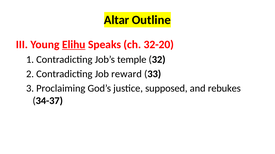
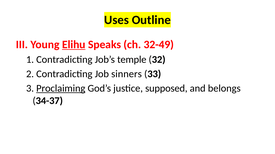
Altar: Altar -> Uses
32-20: 32-20 -> 32-49
reward: reward -> sinners
Proclaiming underline: none -> present
rebukes: rebukes -> belongs
